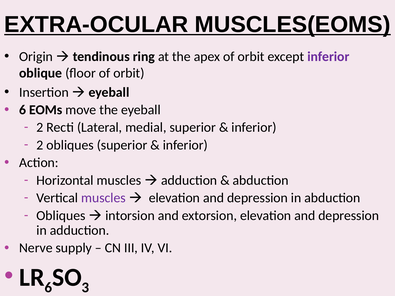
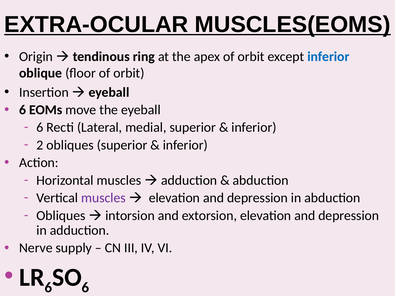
inferior at (328, 57) colour: purple -> blue
2 at (40, 127): 2 -> 6
3 at (85, 288): 3 -> 6
